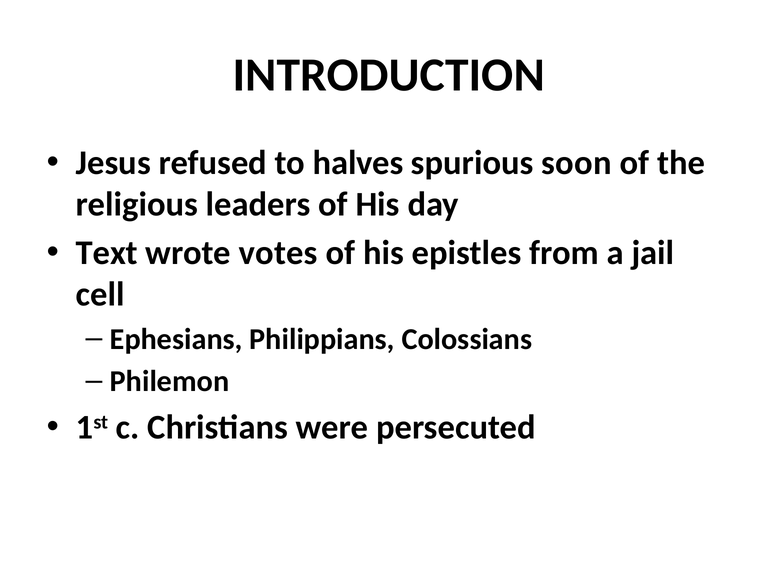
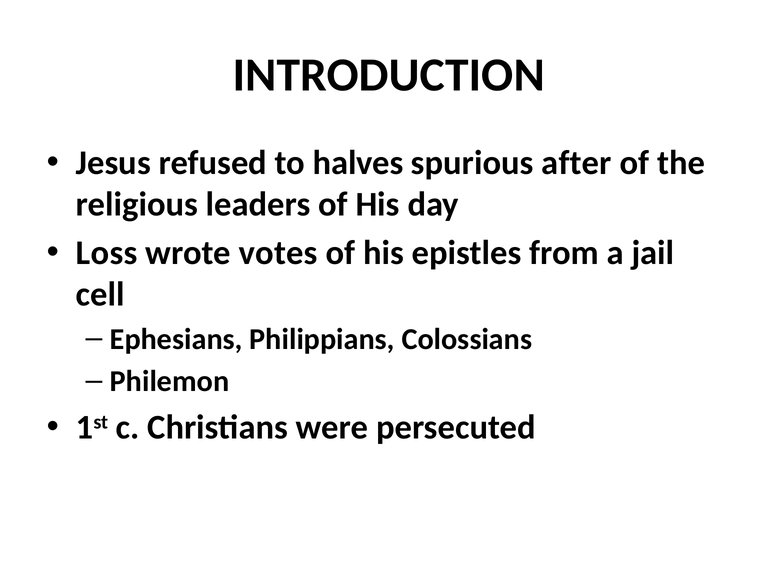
soon: soon -> after
Text: Text -> Loss
